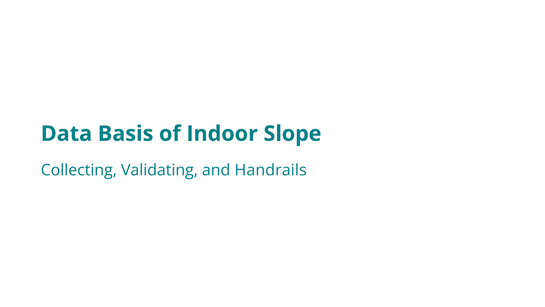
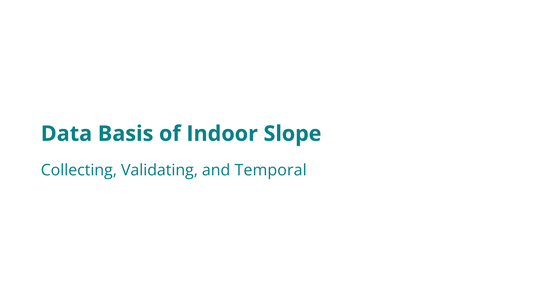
Handrails: Handrails -> Temporal
